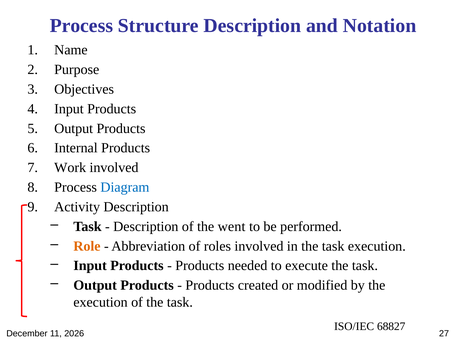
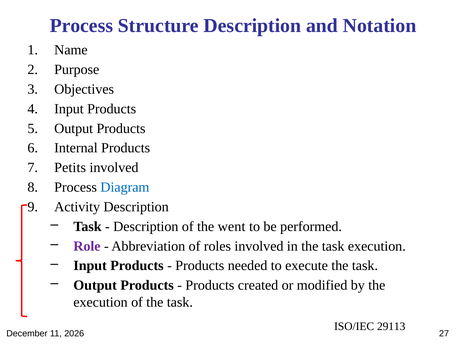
Work: Work -> Petits
Role colour: orange -> purple
68827: 68827 -> 29113
